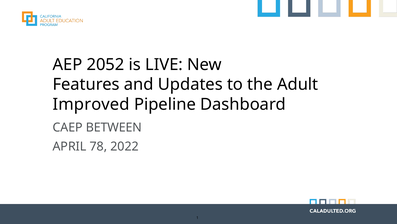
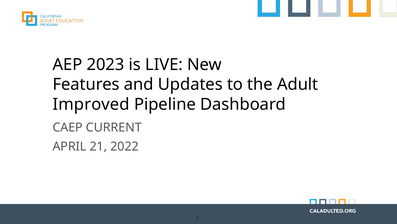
2052: 2052 -> 2023
BETWEEN: BETWEEN -> CURRENT
78: 78 -> 21
